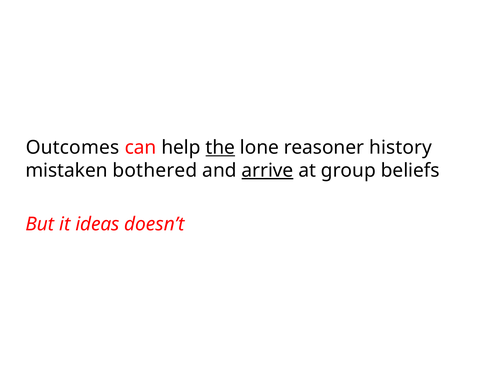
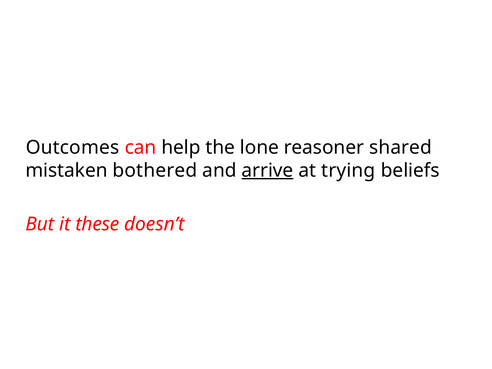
the underline: present -> none
history: history -> shared
group: group -> trying
ideas: ideas -> these
